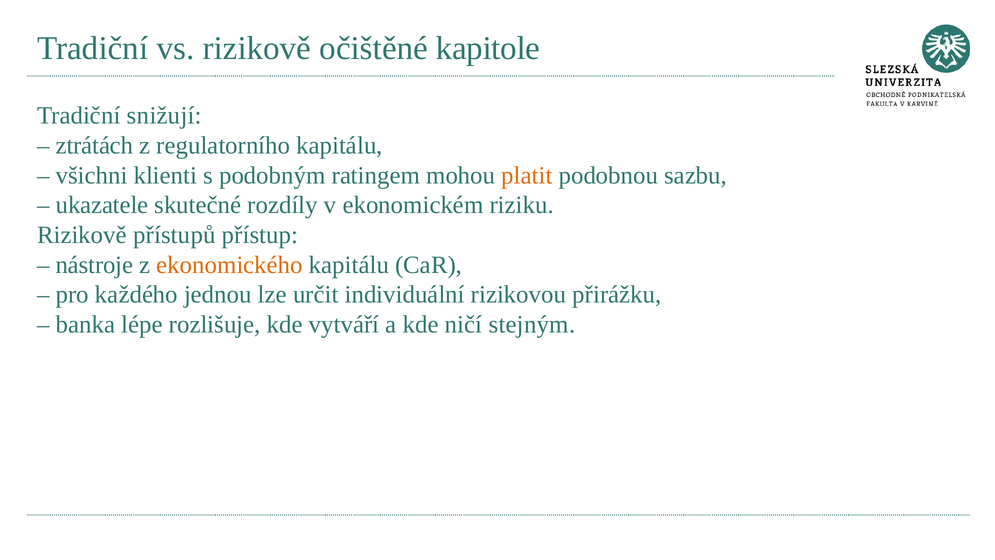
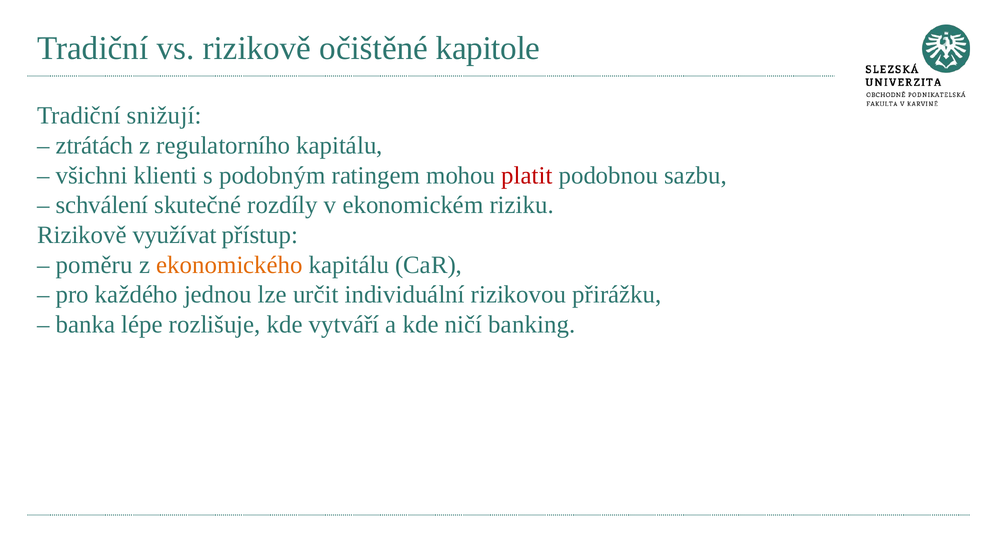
platit colour: orange -> red
ukazatele: ukazatele -> schválení
přístupů: přístupů -> využívat
nástroje: nástroje -> poměru
stejným: stejným -> banking
